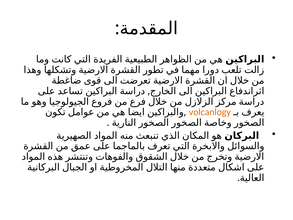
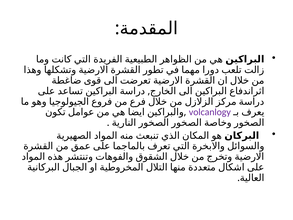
volcanlogy colour: orange -> purple
